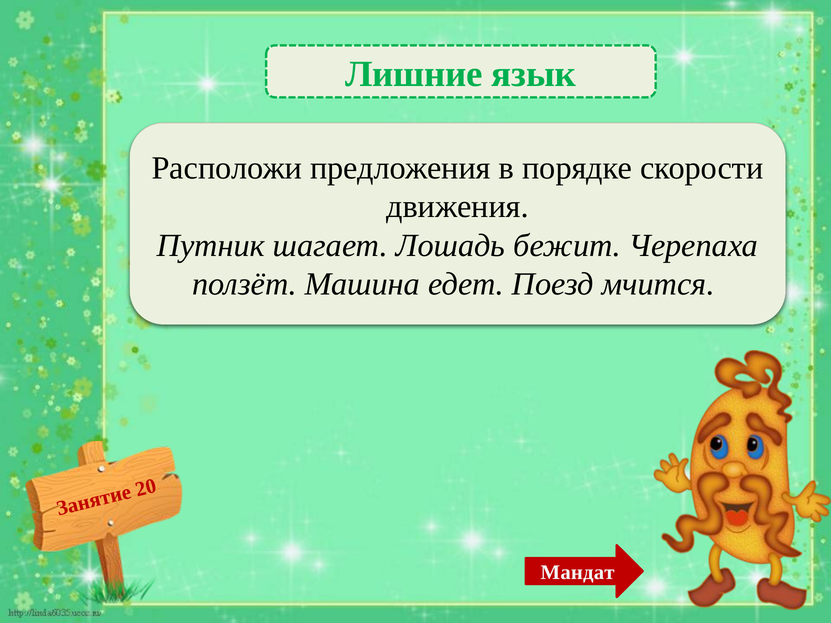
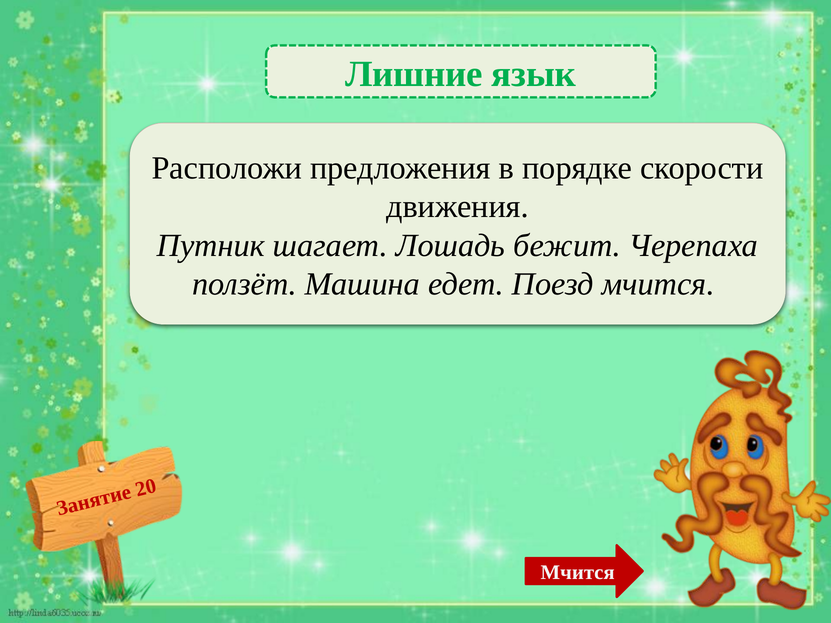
Мандат at (578, 573): Мандат -> Мчится
